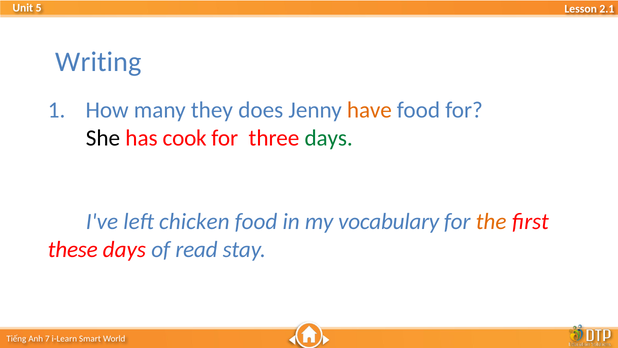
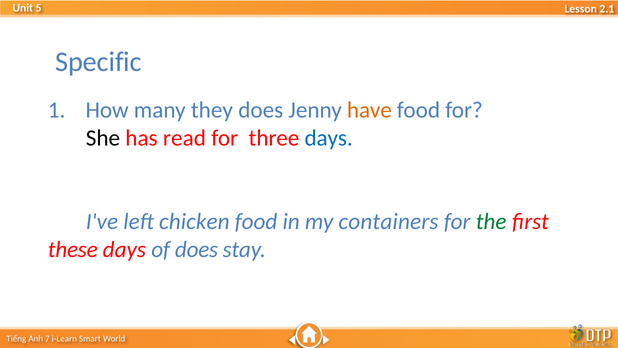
Writing: Writing -> Specific
cook: cook -> read
days at (329, 138) colour: green -> blue
vocabulary: vocabulary -> containers
the colour: orange -> green
of read: read -> does
